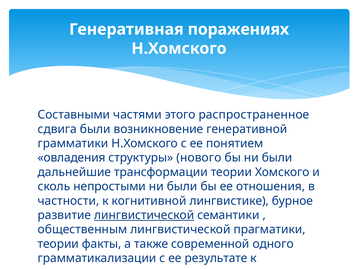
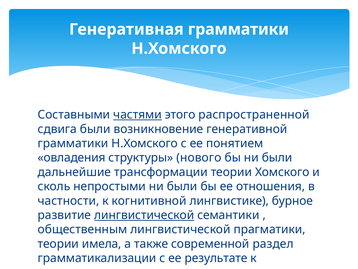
Генеративная поражениях: поражениях -> грамматики
частями underline: none -> present
распространенное: распространенное -> распространенной
факты: факты -> имела
одного: одного -> раздел
